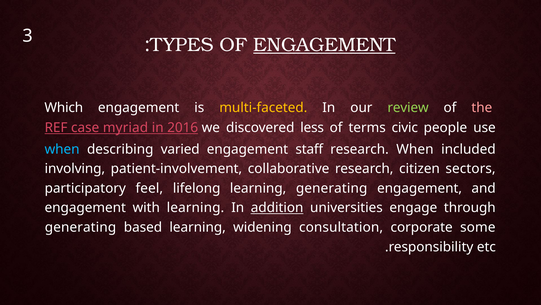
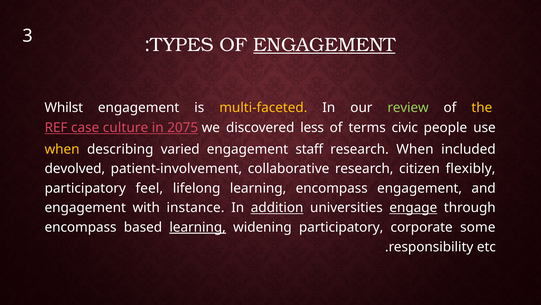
Which: Which -> Whilst
the colour: pink -> yellow
myriad: myriad -> culture
2016: 2016 -> 2075
when at (62, 149) colour: light blue -> yellow
involving: involving -> devolved
sectors: sectors -> flexibly
learning generating: generating -> encompass
with learning: learning -> instance
engage underline: none -> present
generating at (80, 227): generating -> encompass
learning at (198, 227) underline: none -> present
widening consultation: consultation -> participatory
